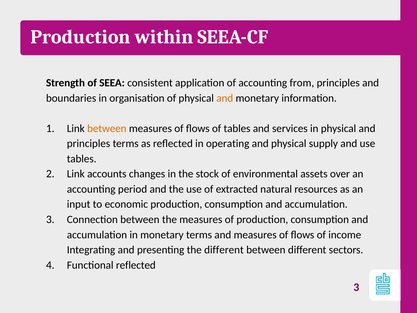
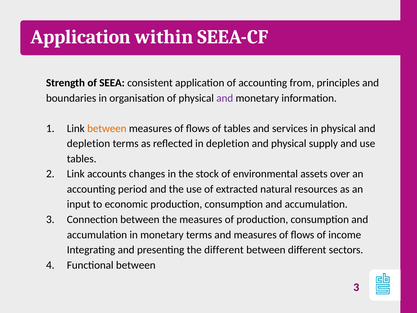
Production at (80, 37): Production -> Application
and at (225, 98) colour: orange -> purple
principles at (89, 144): principles -> depletion
in operating: operating -> depletion
Functional reflected: reflected -> between
